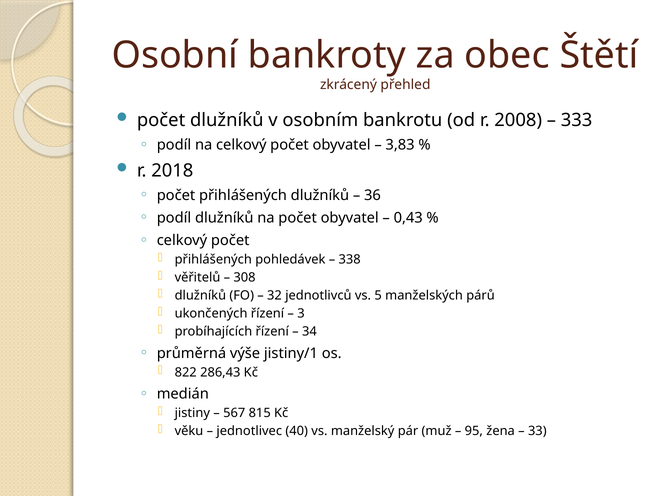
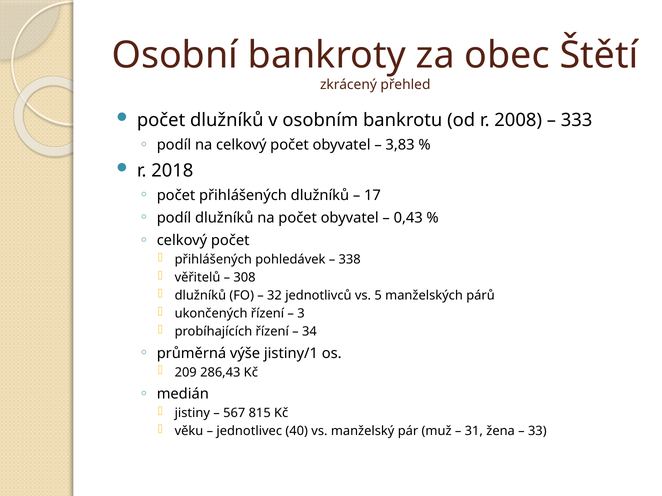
36: 36 -> 17
822: 822 -> 209
95: 95 -> 31
